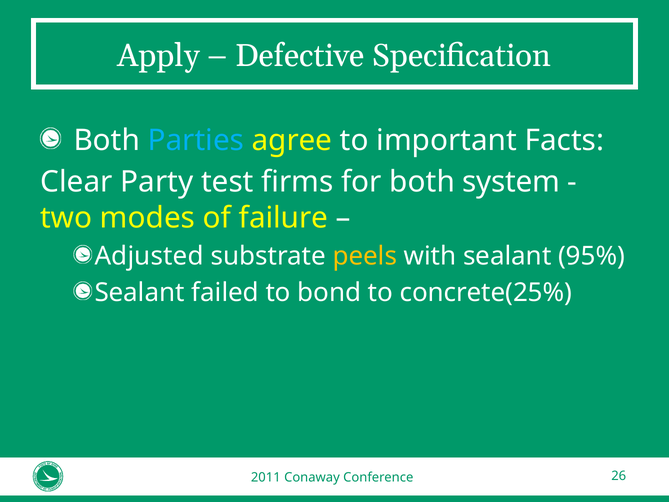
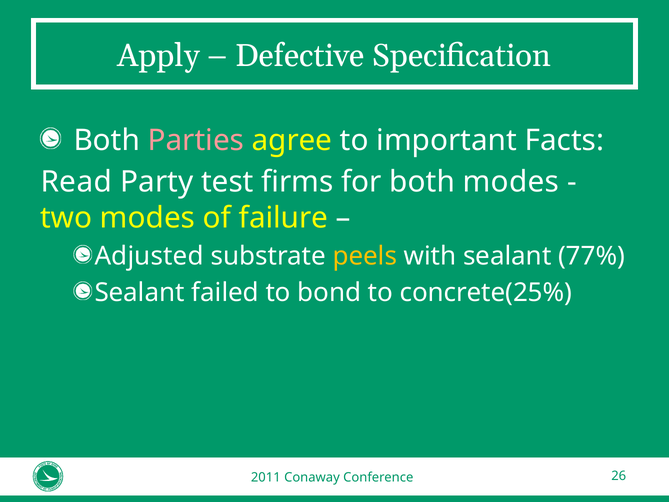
Parties colour: light blue -> pink
Clear: Clear -> Read
both system: system -> modes
95%: 95% -> 77%
